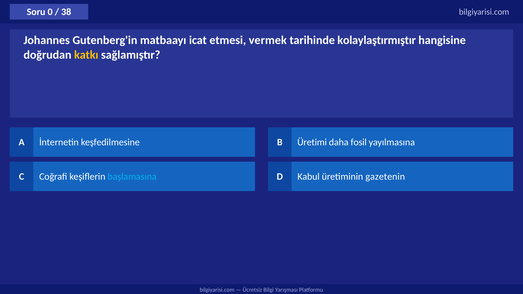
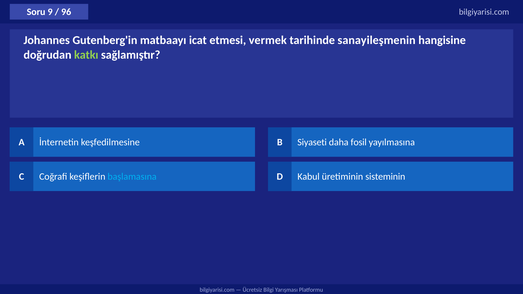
0: 0 -> 9
38: 38 -> 96
kolaylaştırmıştır: kolaylaştırmıştır -> sanayileşmenin
katkı colour: yellow -> light green
Üretimi: Üretimi -> Siyaseti
gazetenin: gazetenin -> sisteminin
